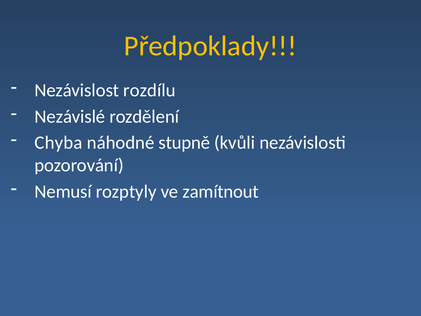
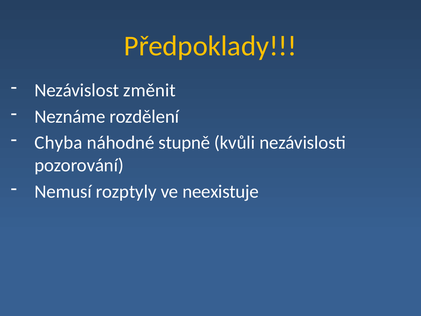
rozdílu: rozdílu -> změnit
Nezávislé: Nezávislé -> Neznáme
zamítnout: zamítnout -> neexistuje
